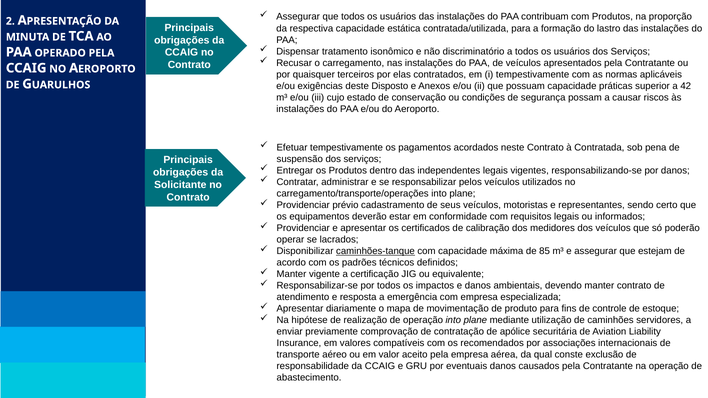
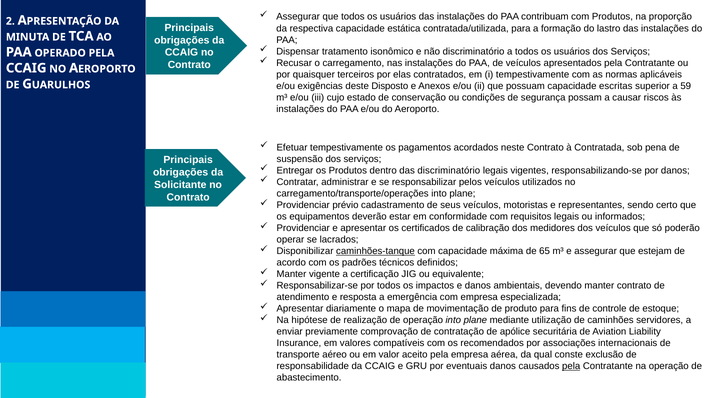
práticas: práticas -> escritas
42: 42 -> 59
das independentes: independentes -> discriminatório
85: 85 -> 65
pela at (571, 366) underline: none -> present
